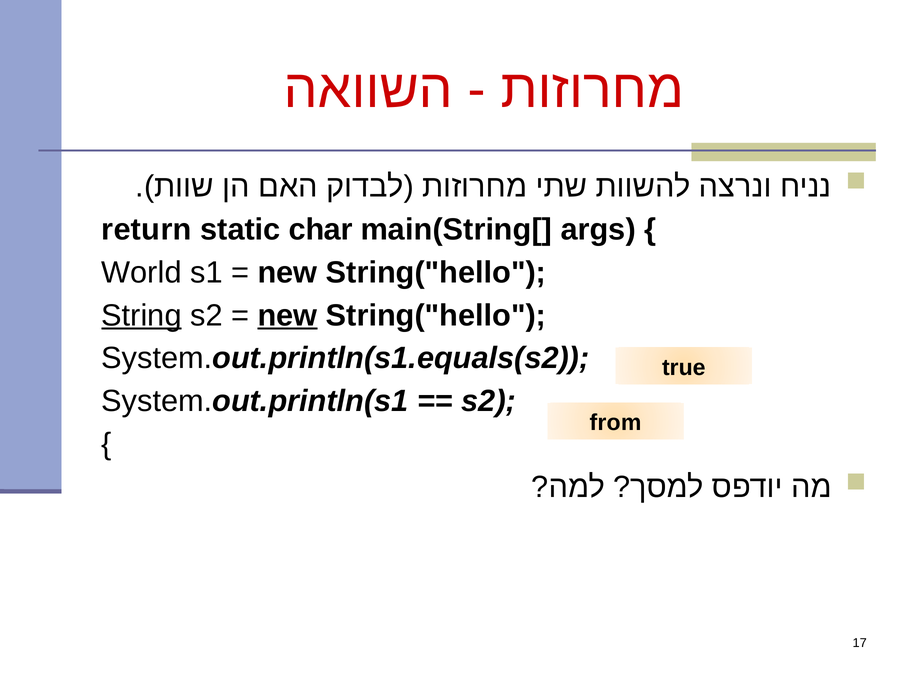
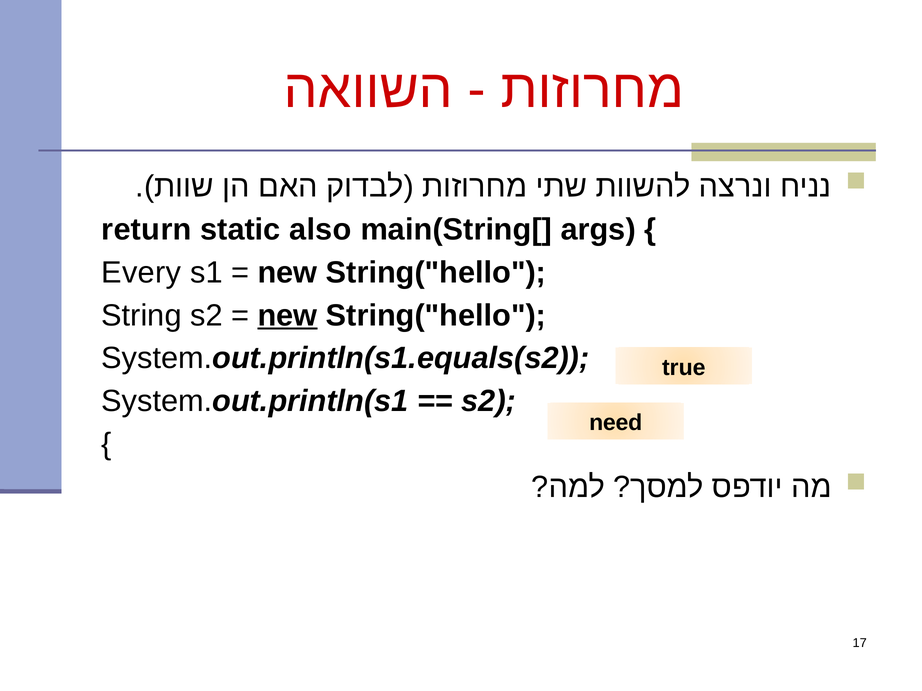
char: char -> also
World: World -> Every
String underline: present -> none
from: from -> need
